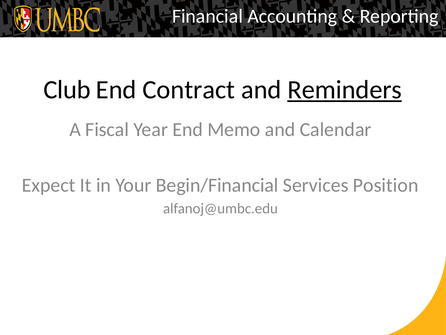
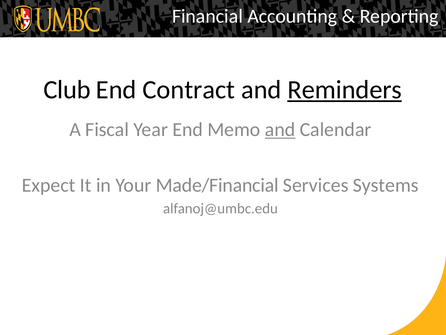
and at (280, 129) underline: none -> present
Begin/Financial: Begin/Financial -> Made/Financial
Position: Position -> Systems
